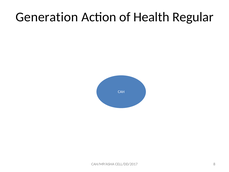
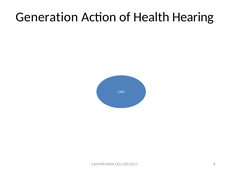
Regular: Regular -> Hearing
